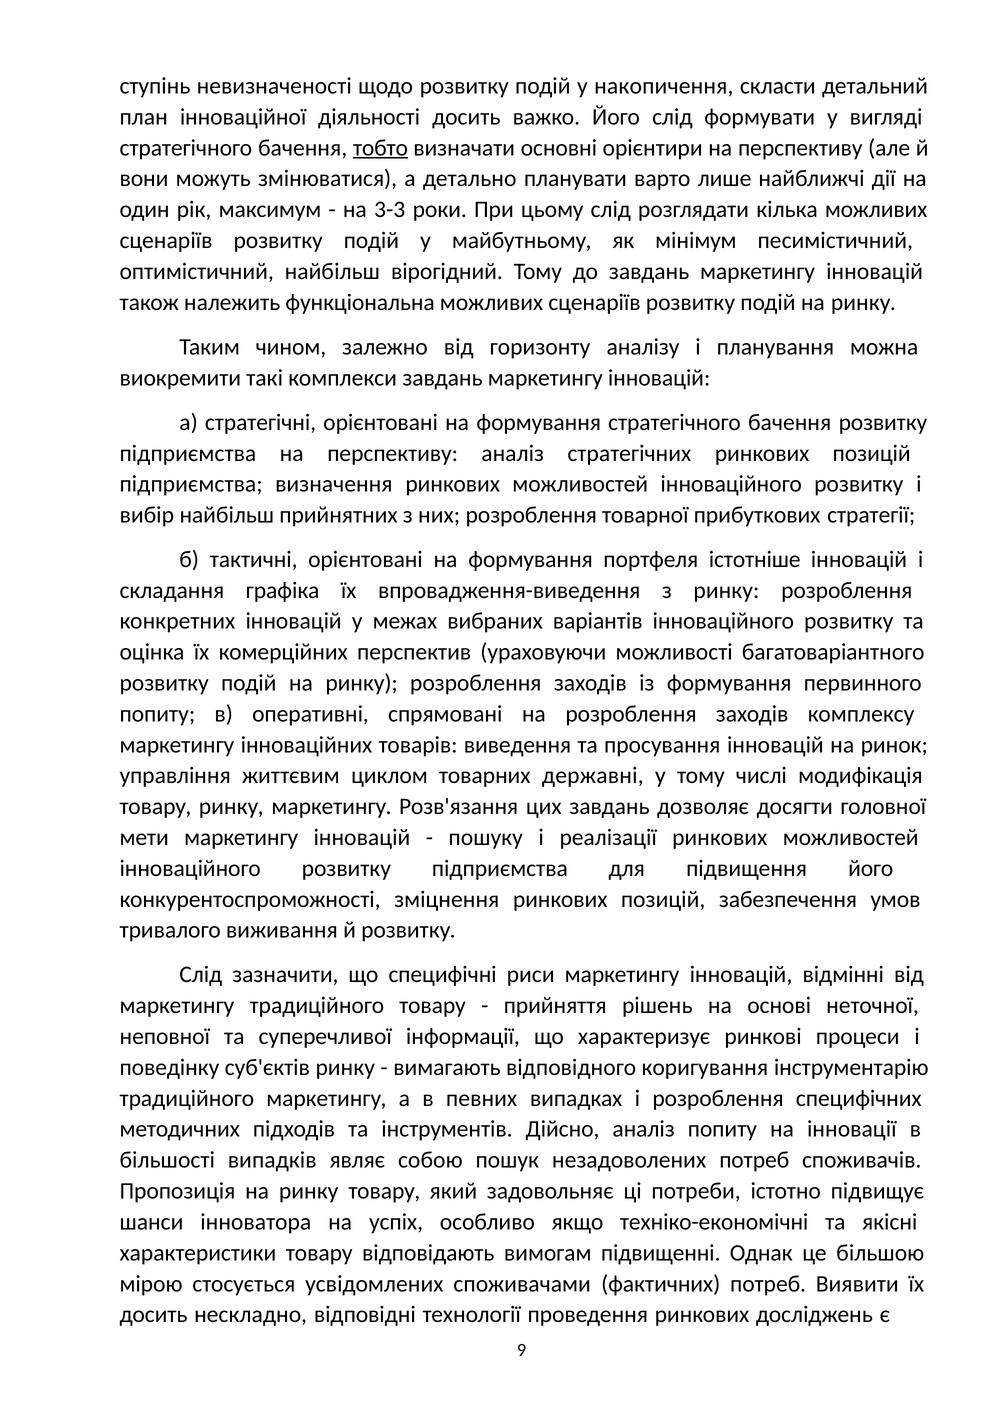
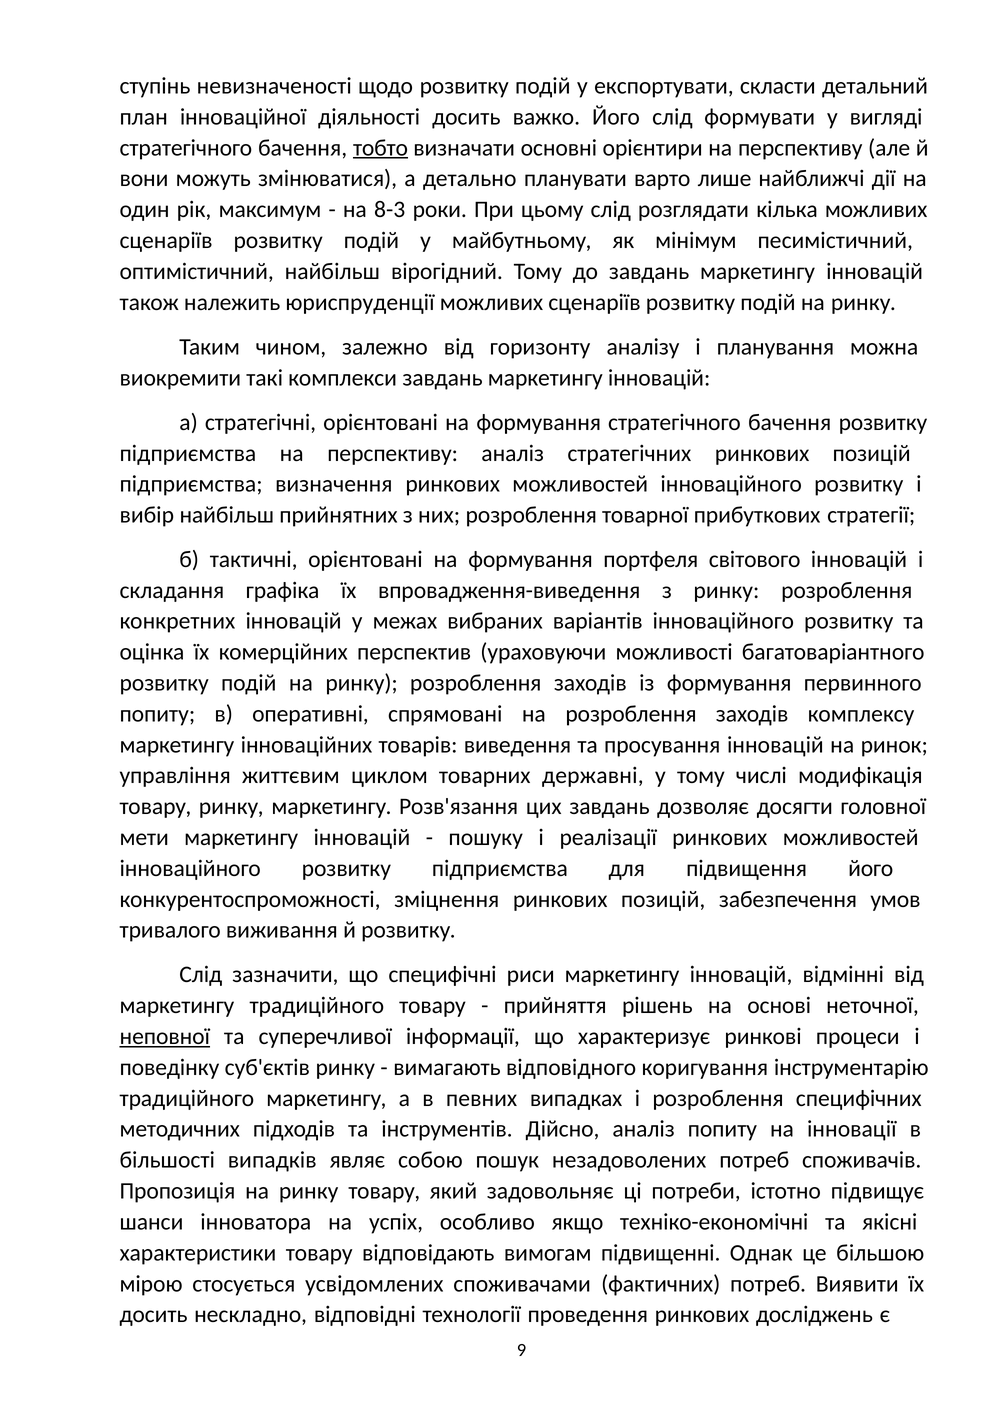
накопичення: накопичення -> експортувати
3-3: 3-3 -> 8-3
функціональна: функціональна -> юриспруденції
істотніше: істотніше -> світового
неповної underline: none -> present
